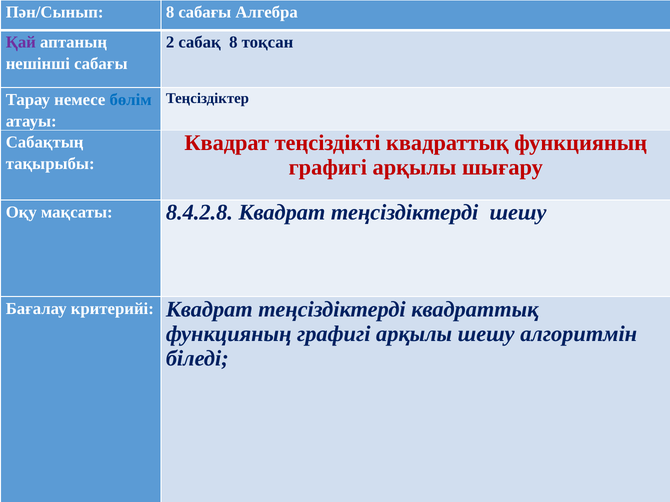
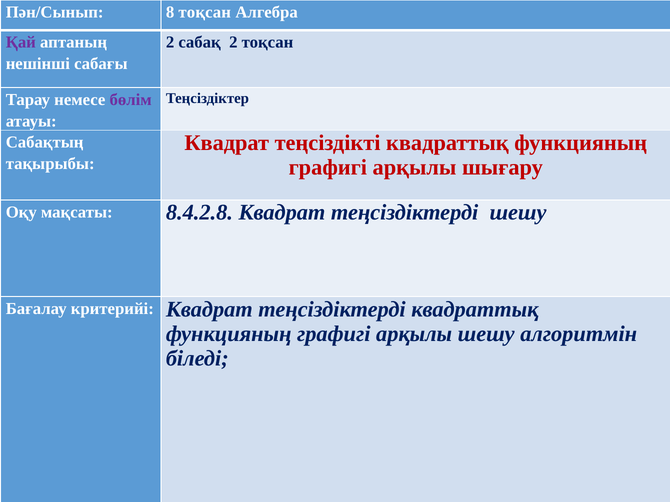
8 сабағы: сабағы -> тоқсан
сабақ 8: 8 -> 2
бөлім colour: blue -> purple
